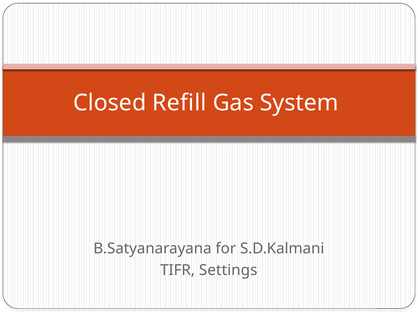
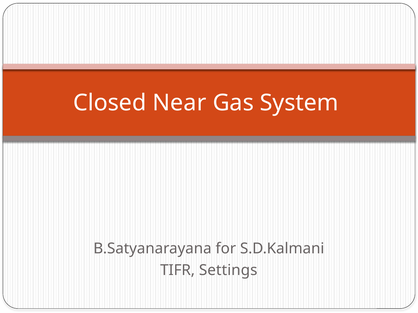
Refill: Refill -> Near
